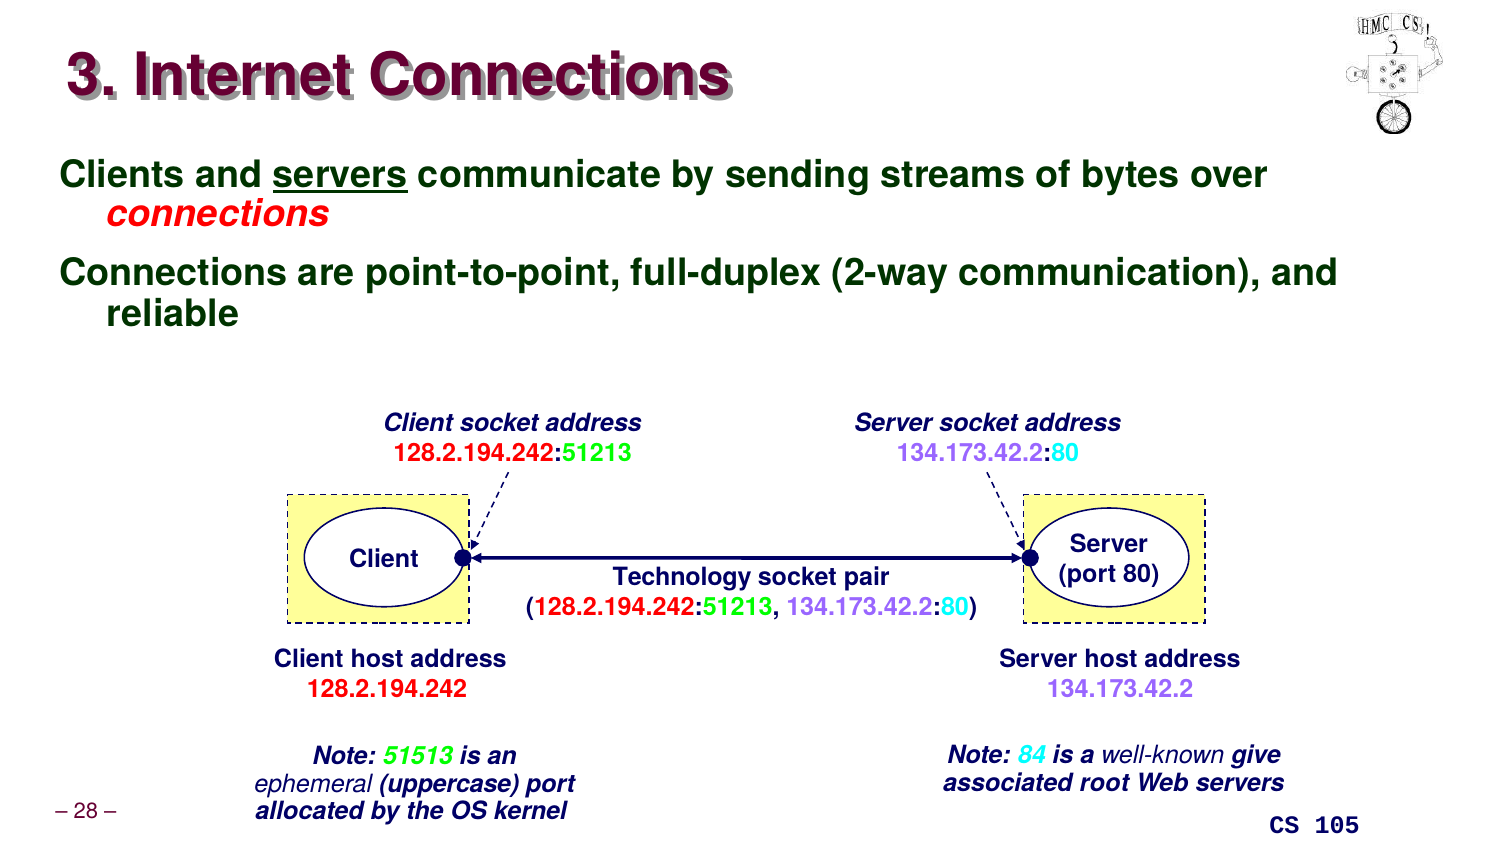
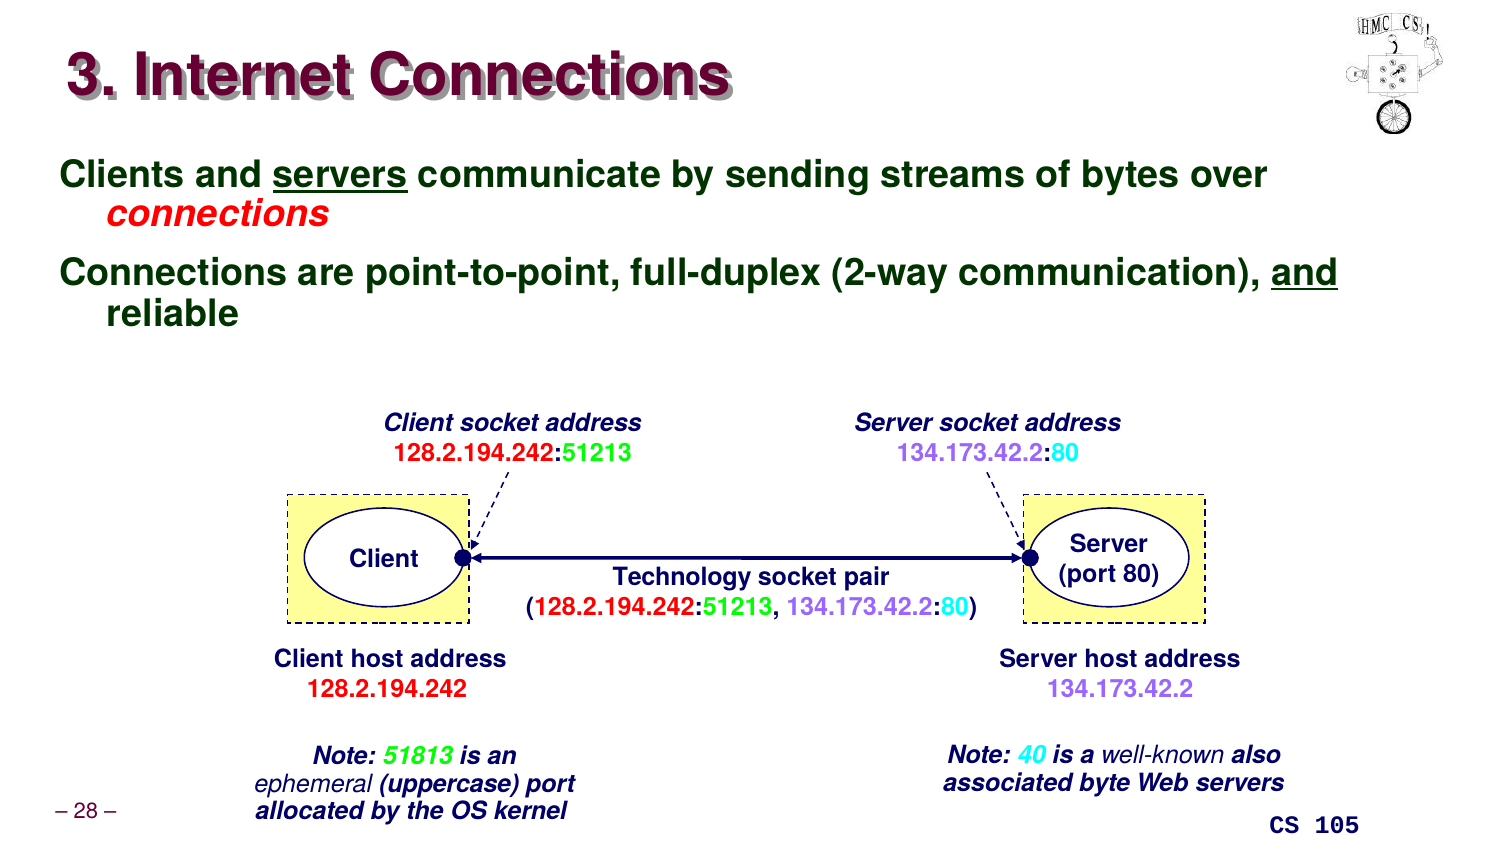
and at (1305, 273) underline: none -> present
84: 84 -> 40
give: give -> also
51513: 51513 -> 51813
root: root -> byte
